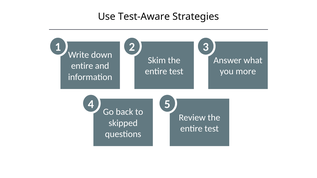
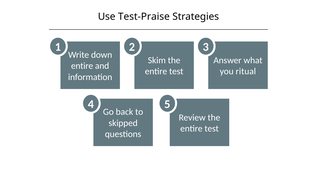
Test-Aware: Test-Aware -> Test-Praise
more: more -> ritual
